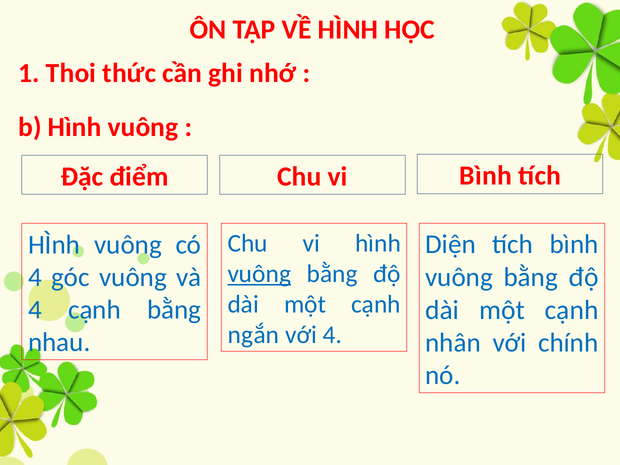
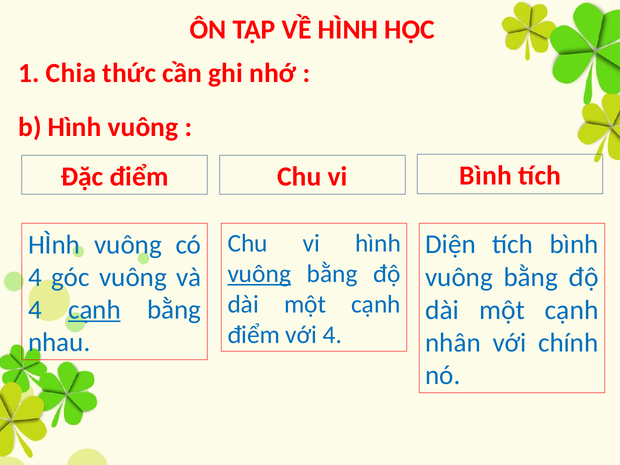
Thoi: Thoi -> Chia
cạnh at (94, 310) underline: none -> present
ngắn at (253, 335): ngắn -> điểm
